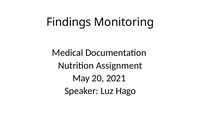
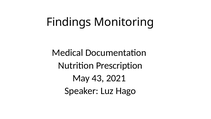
Assignment: Assignment -> Prescription
20: 20 -> 43
